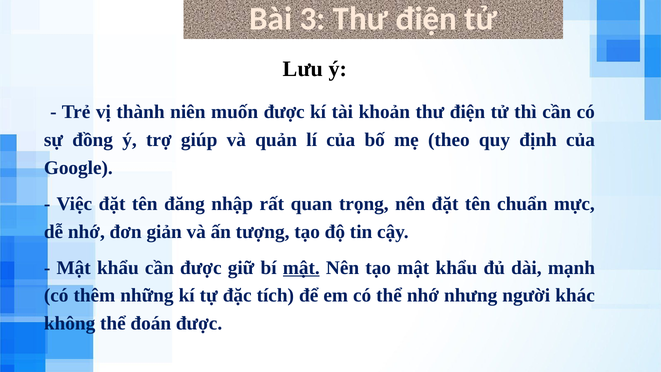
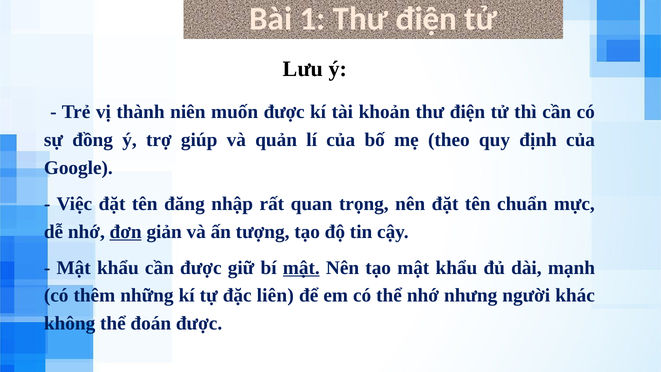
3: 3 -> 1
đơn underline: none -> present
tích: tích -> liên
